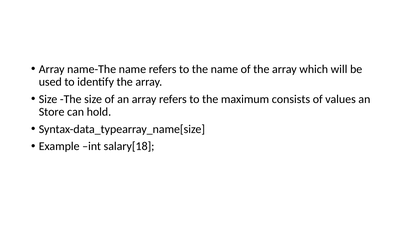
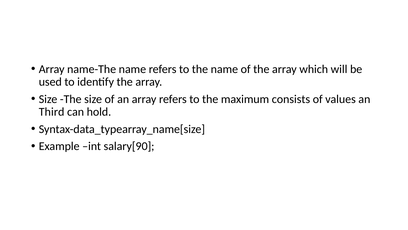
Store: Store -> Third
salary[18: salary[18 -> salary[90
